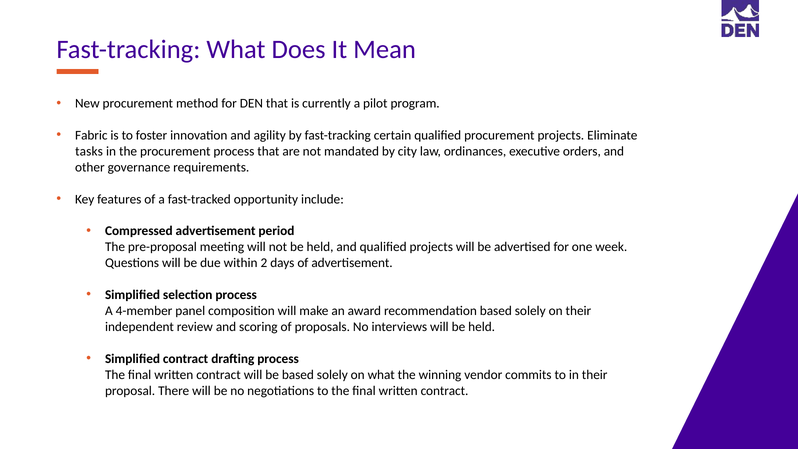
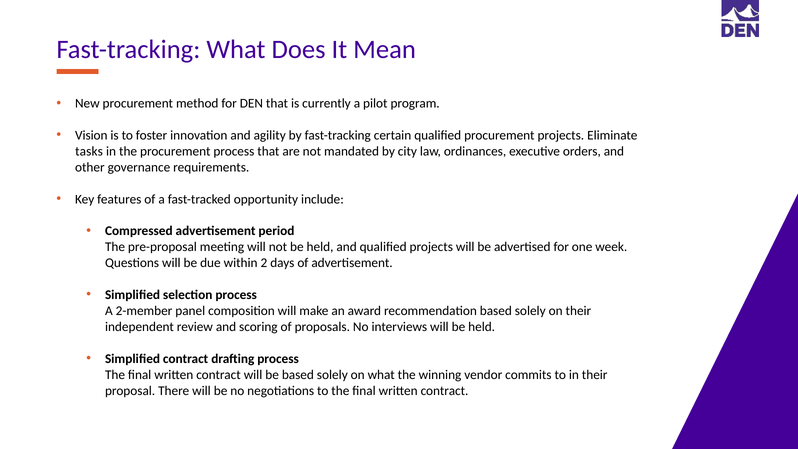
Fabric: Fabric -> Vision
4-member: 4-member -> 2-member
